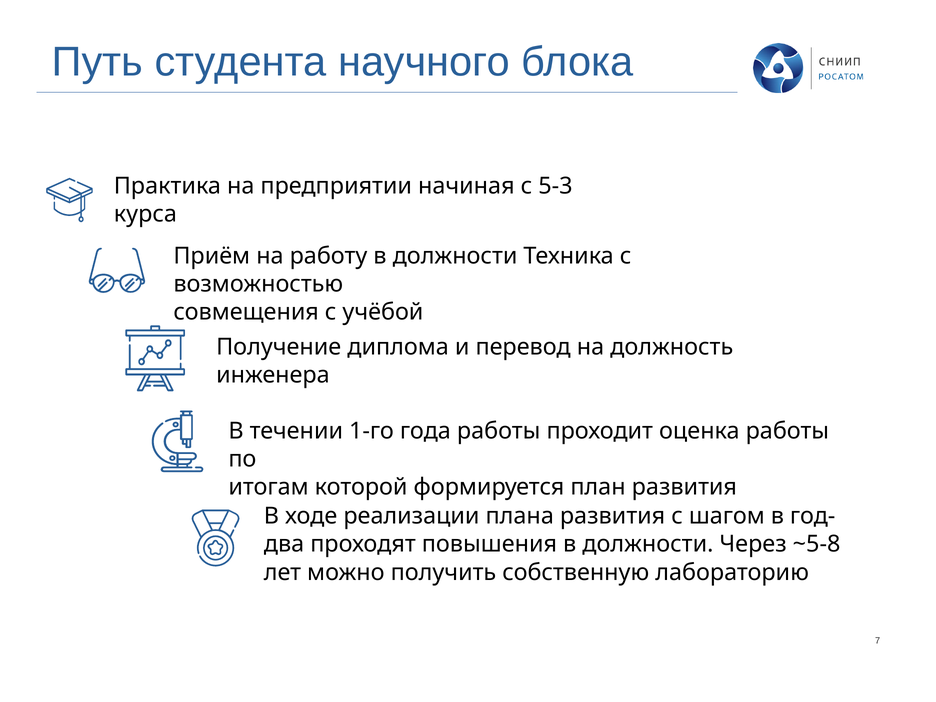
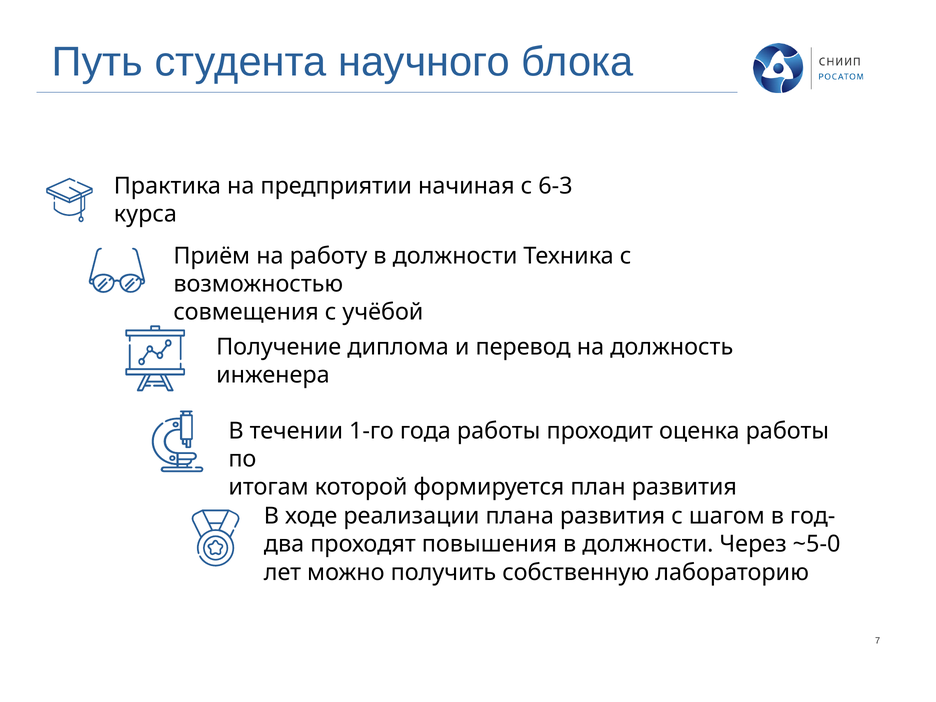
5-3: 5-3 -> 6-3
~5-8: ~5-8 -> ~5-0
